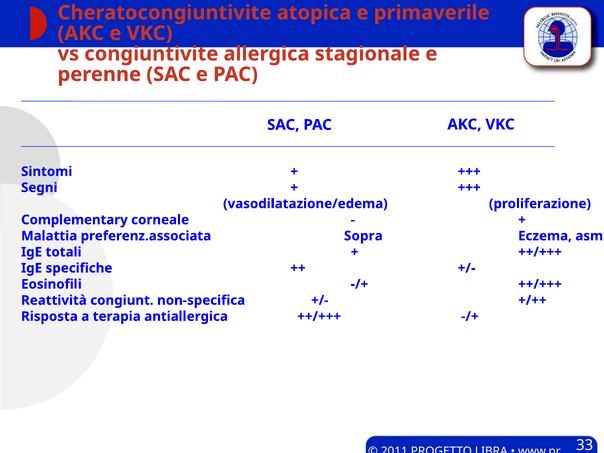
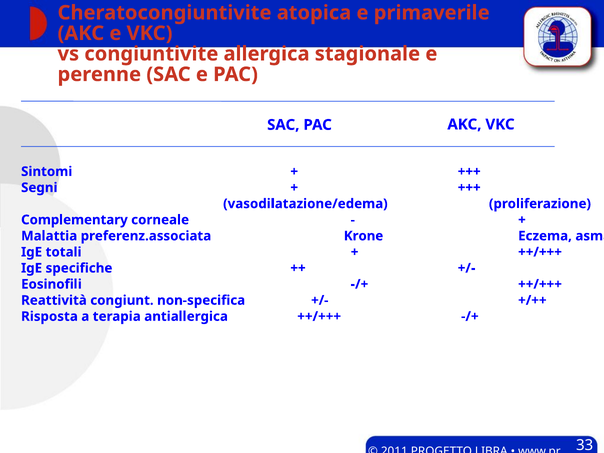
Sopra: Sopra -> Krone
